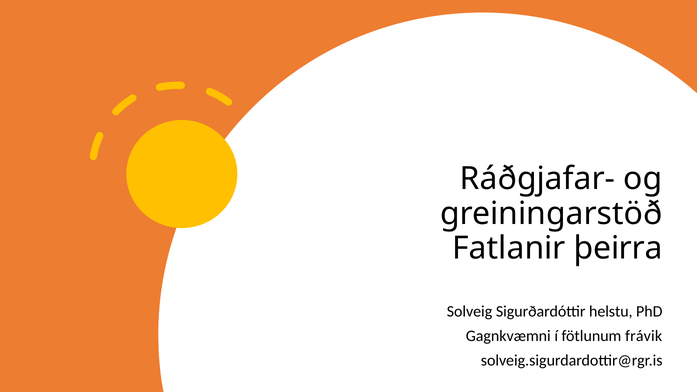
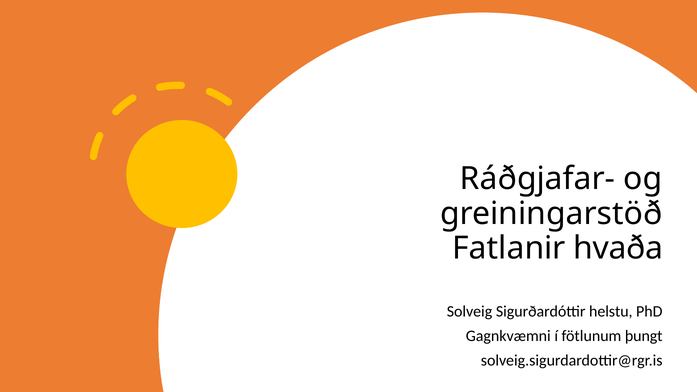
þeirra: þeirra -> hvaða
frávik: frávik -> þungt
